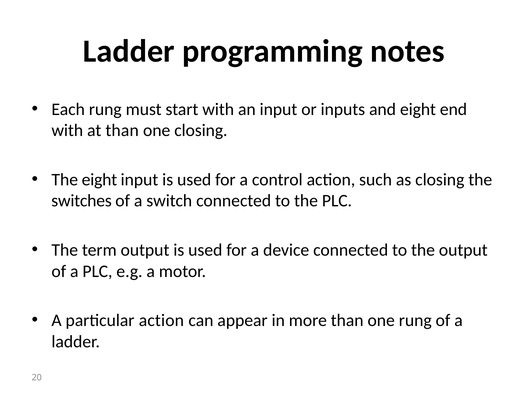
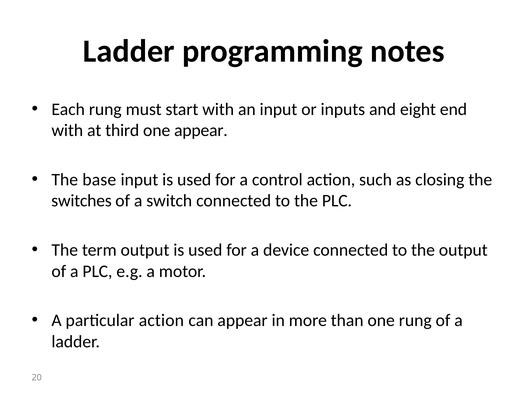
at than: than -> third
one closing: closing -> appear
The eight: eight -> base
